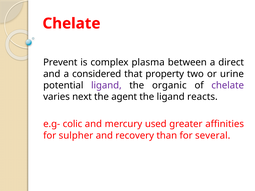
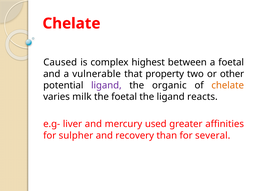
Prevent: Prevent -> Caused
plasma: plasma -> highest
a direct: direct -> foetal
considered: considered -> vulnerable
urine: urine -> other
chelate at (228, 85) colour: purple -> orange
next: next -> milk
the agent: agent -> foetal
colic: colic -> liver
